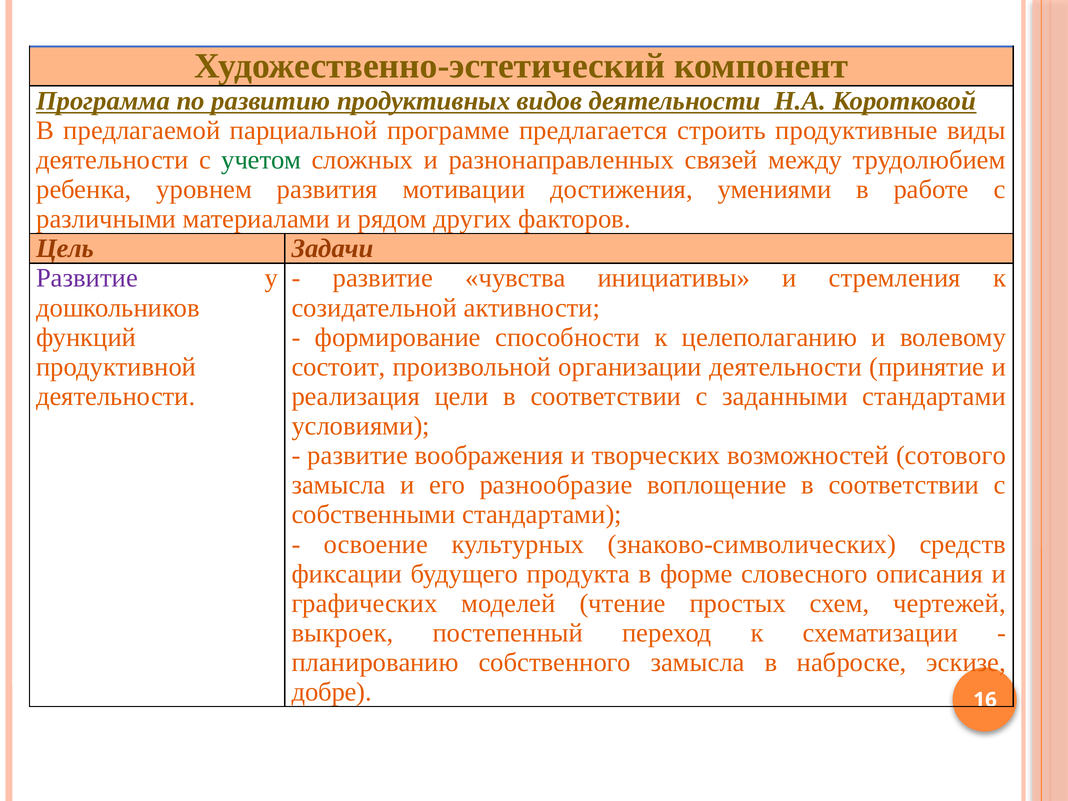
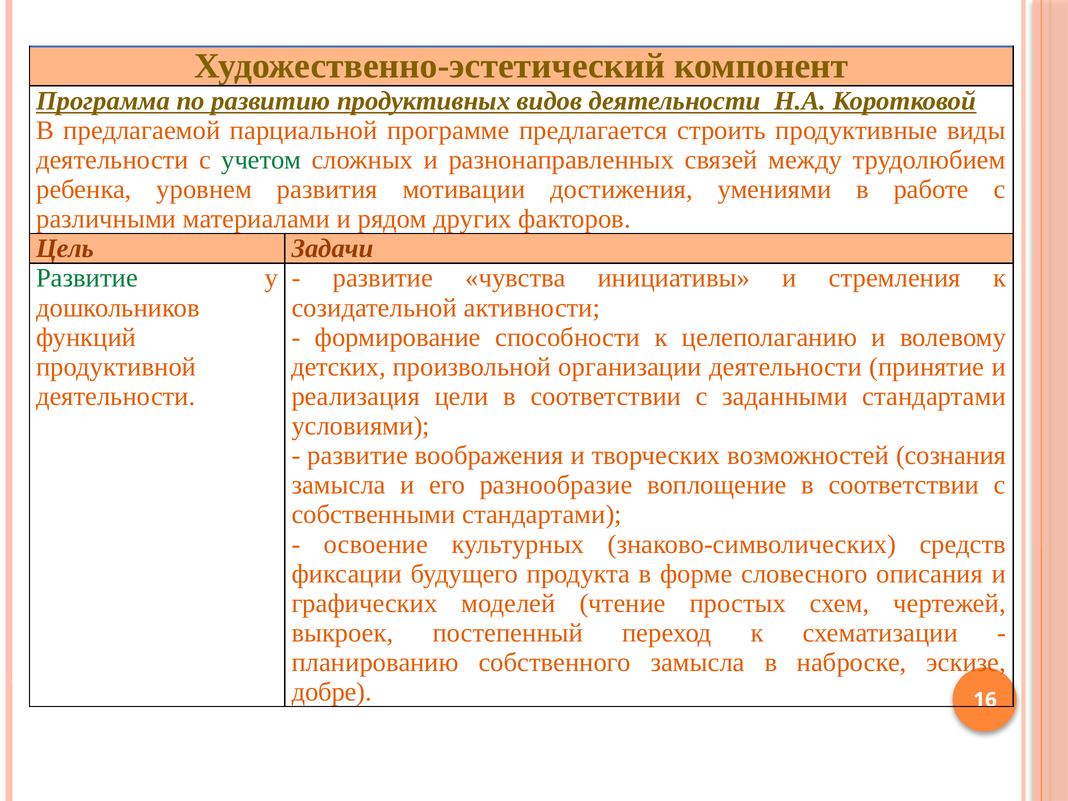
Развитие at (87, 278) colour: purple -> green
состоит: состоит -> детских
сотового: сотового -> сознания
